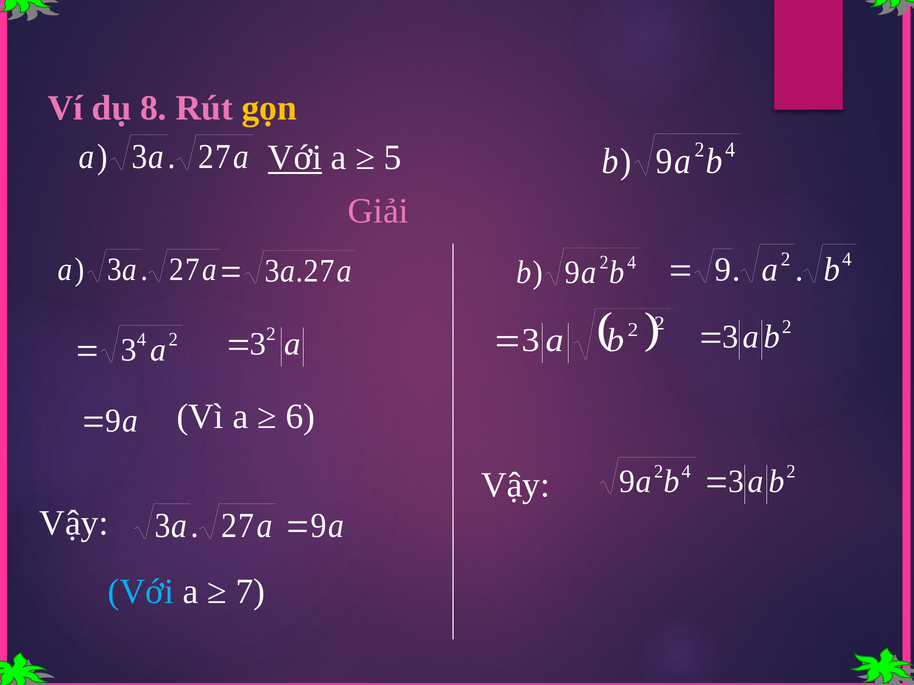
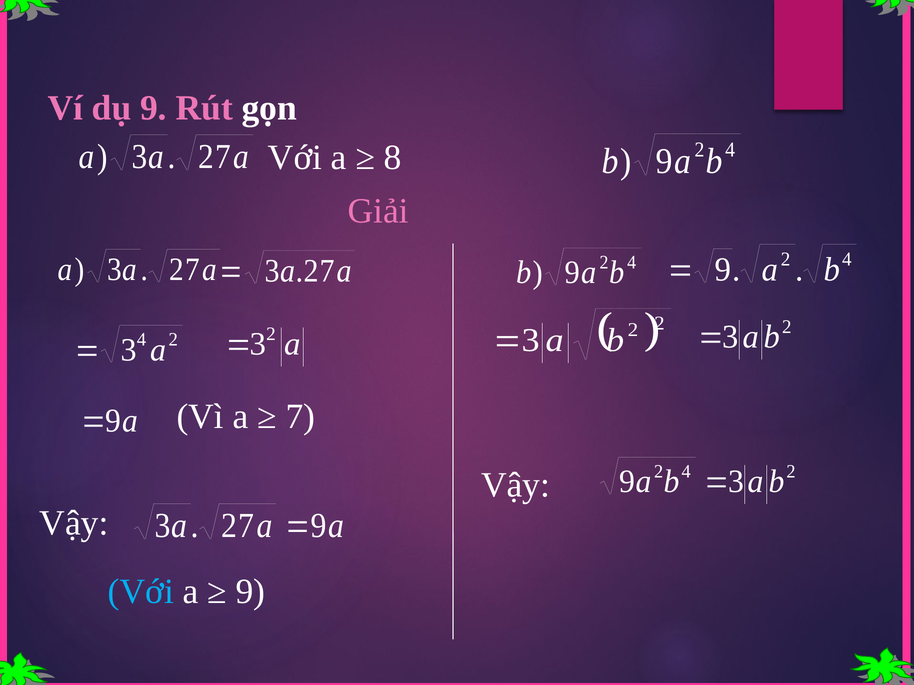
dụ 8: 8 -> 9
gọn colour: yellow -> white
Với at (295, 158) underline: present -> none
5: 5 -> 8
6: 6 -> 7
7 at (251, 592): 7 -> 9
